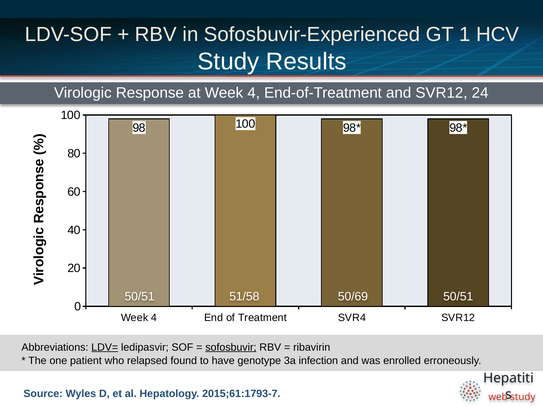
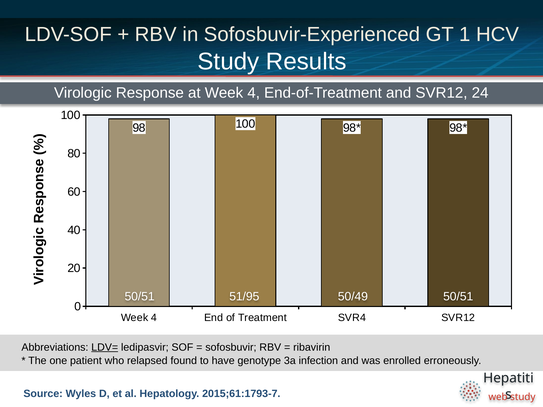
51/58: 51/58 -> 51/95
50/69: 50/69 -> 50/49
sofosbuvir underline: present -> none
